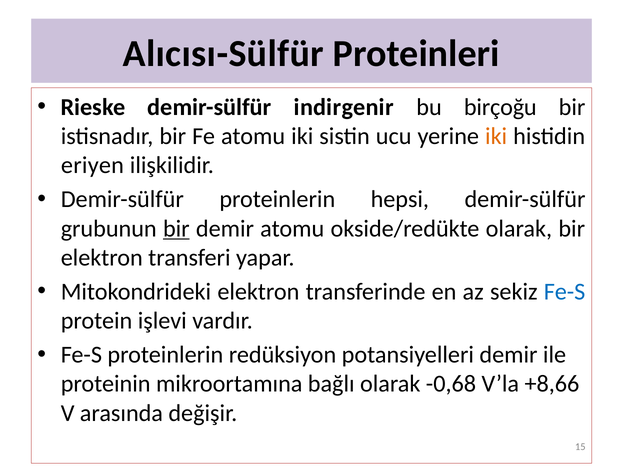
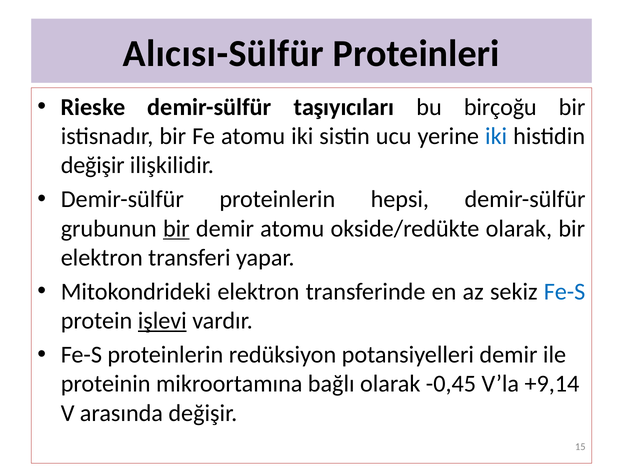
indirgenir: indirgenir -> taşıyıcıları
iki at (496, 136) colour: orange -> blue
eriyen at (92, 165): eriyen -> değişir
işlevi underline: none -> present
-0,68: -0,68 -> -0,45
+8,66: +8,66 -> +9,14
